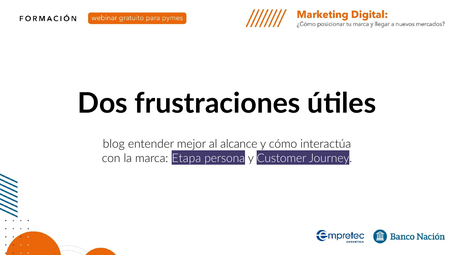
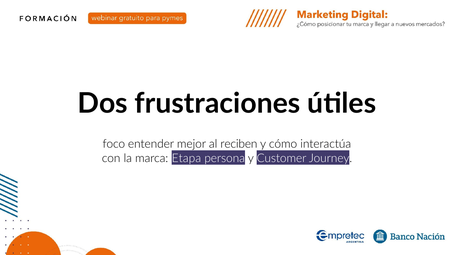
blog: blog -> foco
alcance: alcance -> reciben
